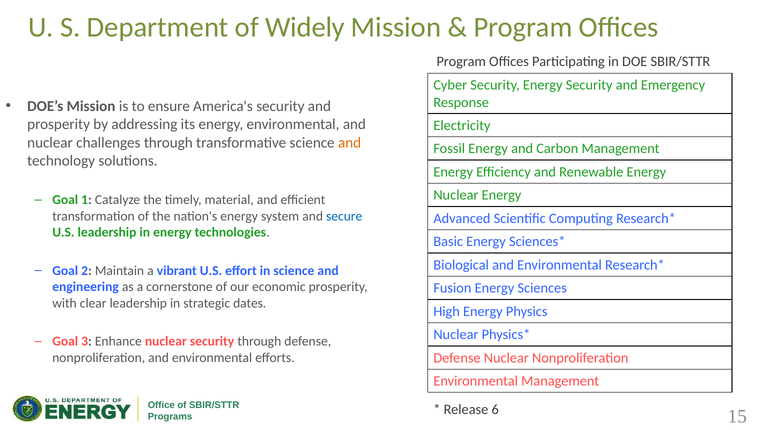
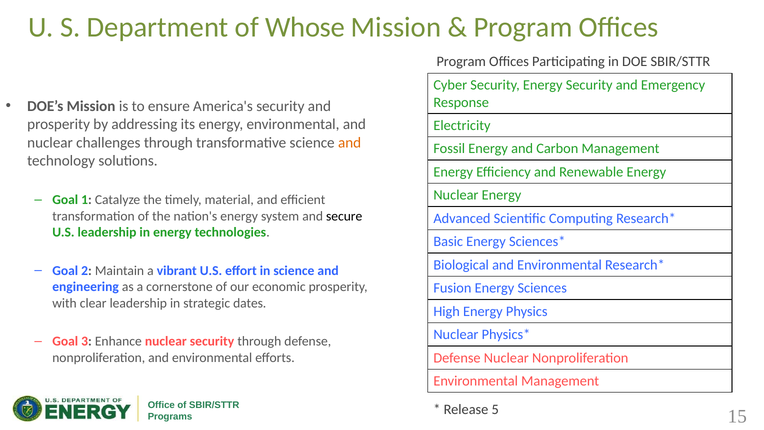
Widely: Widely -> Whose
secure colour: blue -> black
6: 6 -> 5
